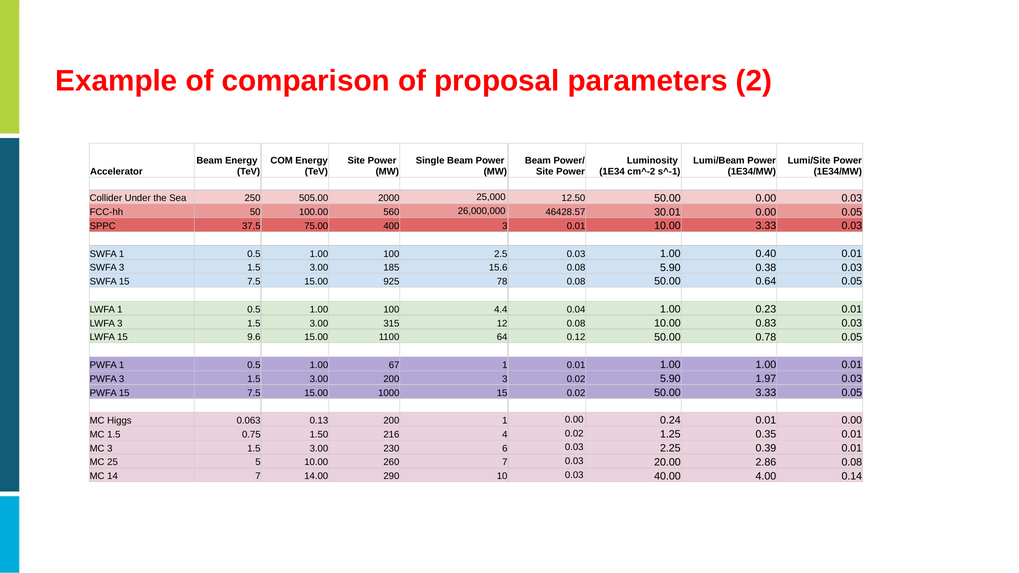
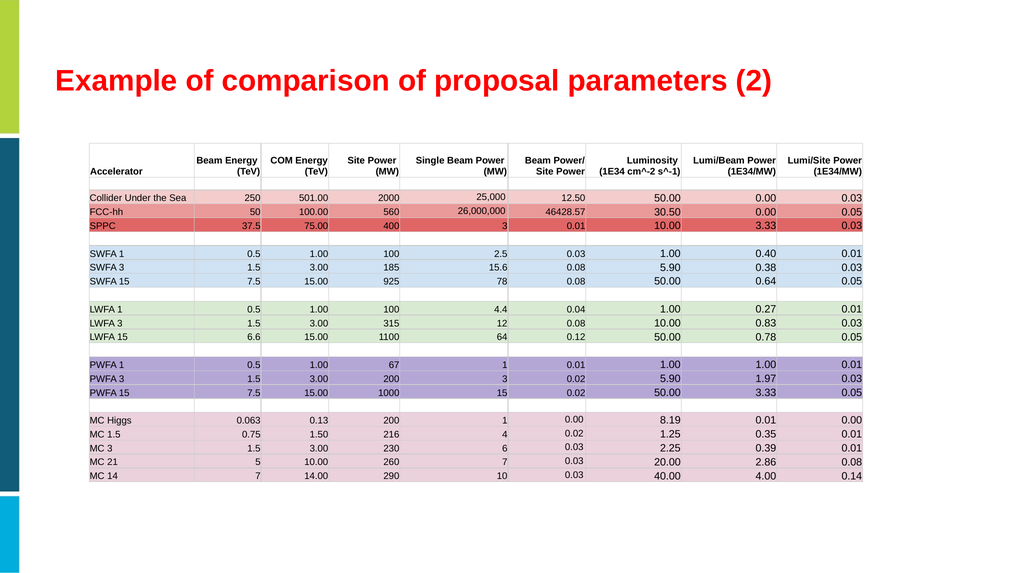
505.00: 505.00 -> 501.00
30.01: 30.01 -> 30.50
0.23: 0.23 -> 0.27
9.6: 9.6 -> 6.6
0.24: 0.24 -> 8.19
25: 25 -> 21
